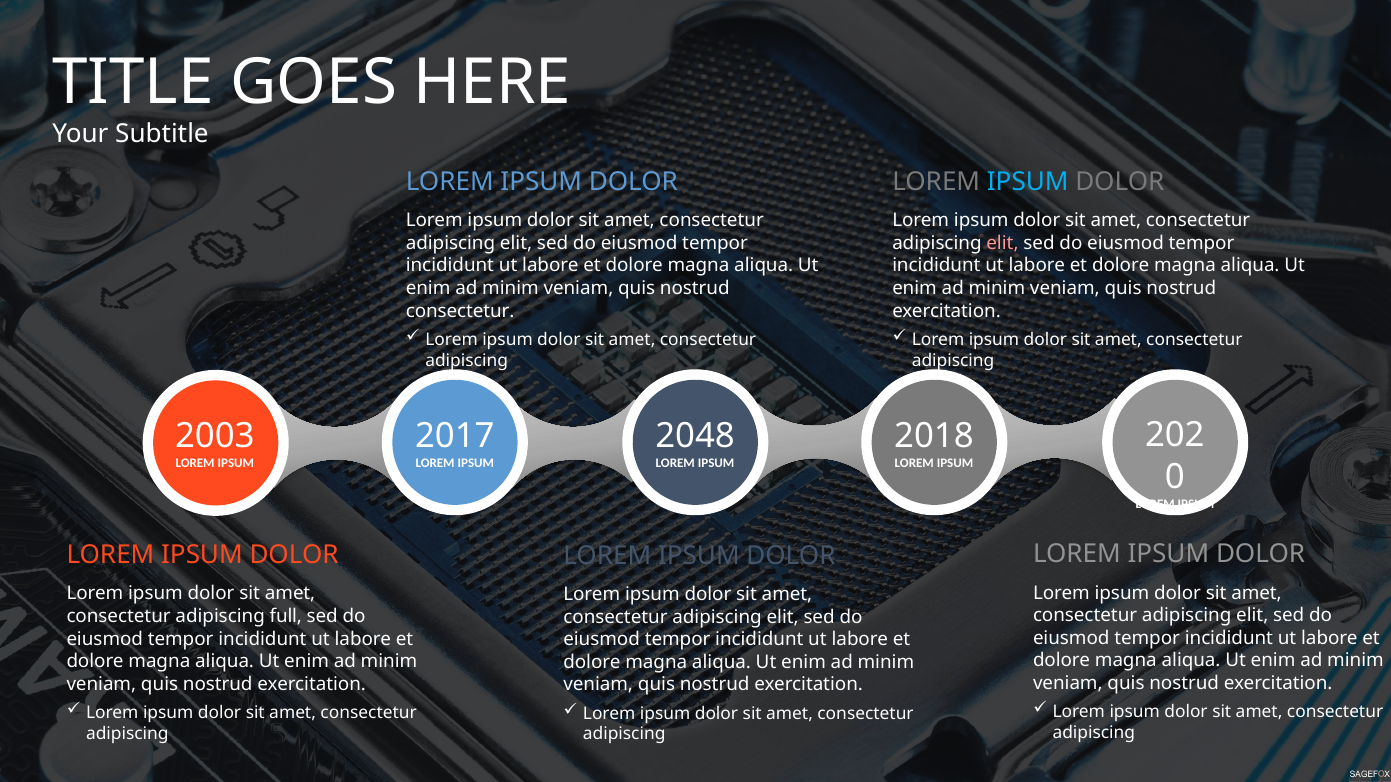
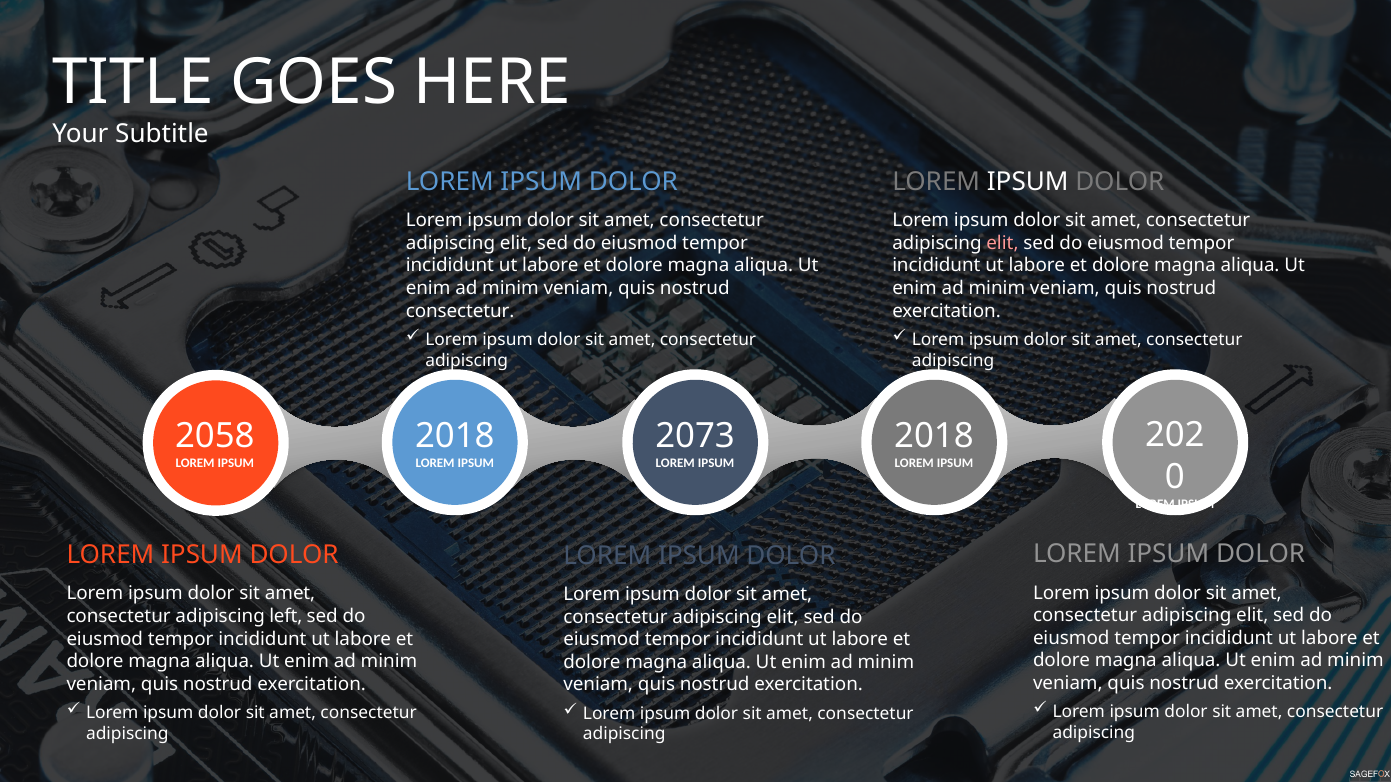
IPSUM at (1028, 182) colour: light blue -> white
2003: 2003 -> 2058
2017 at (455, 436): 2017 -> 2018
2048: 2048 -> 2073
full: full -> left
